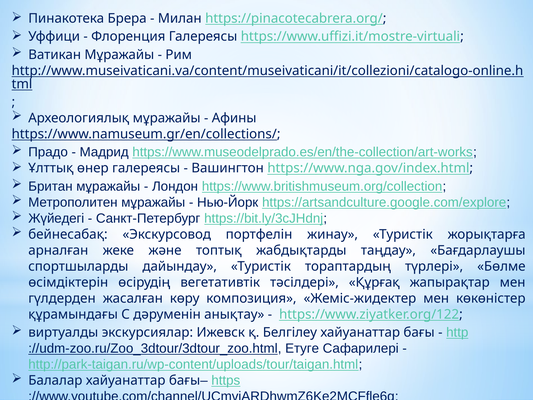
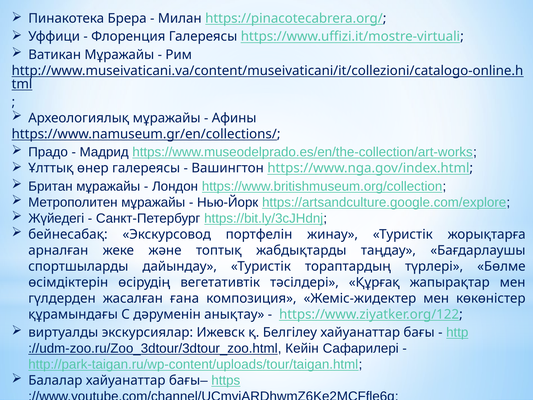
көру: көру -> ғана
Етуге: Етуге -> Кейін
